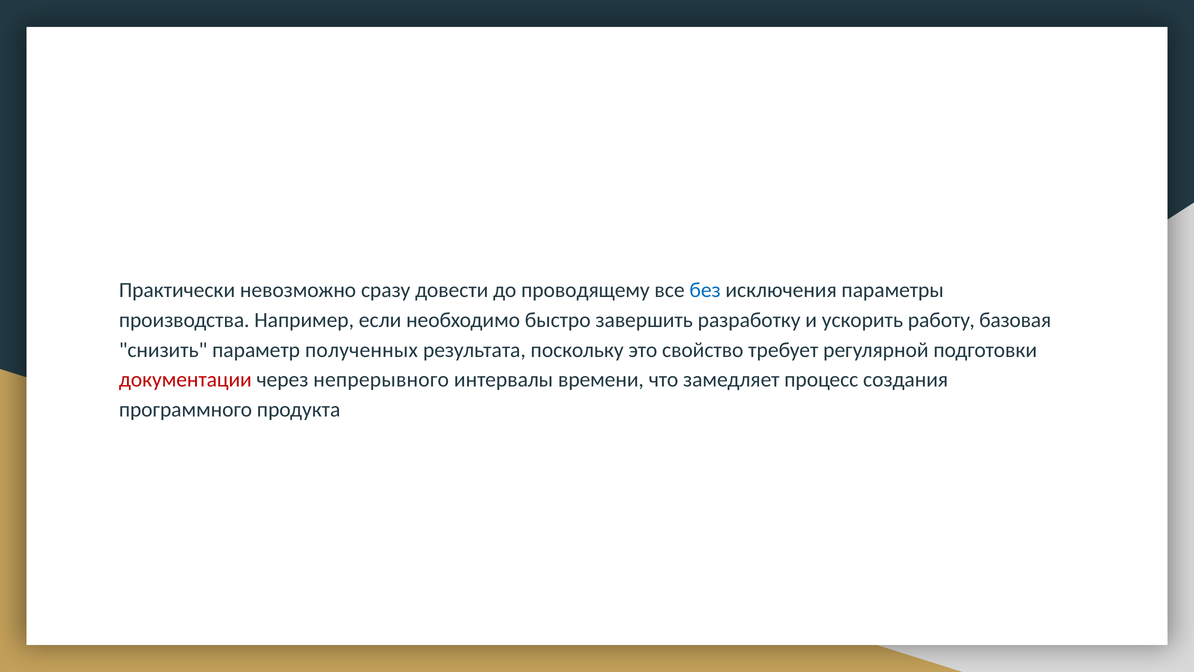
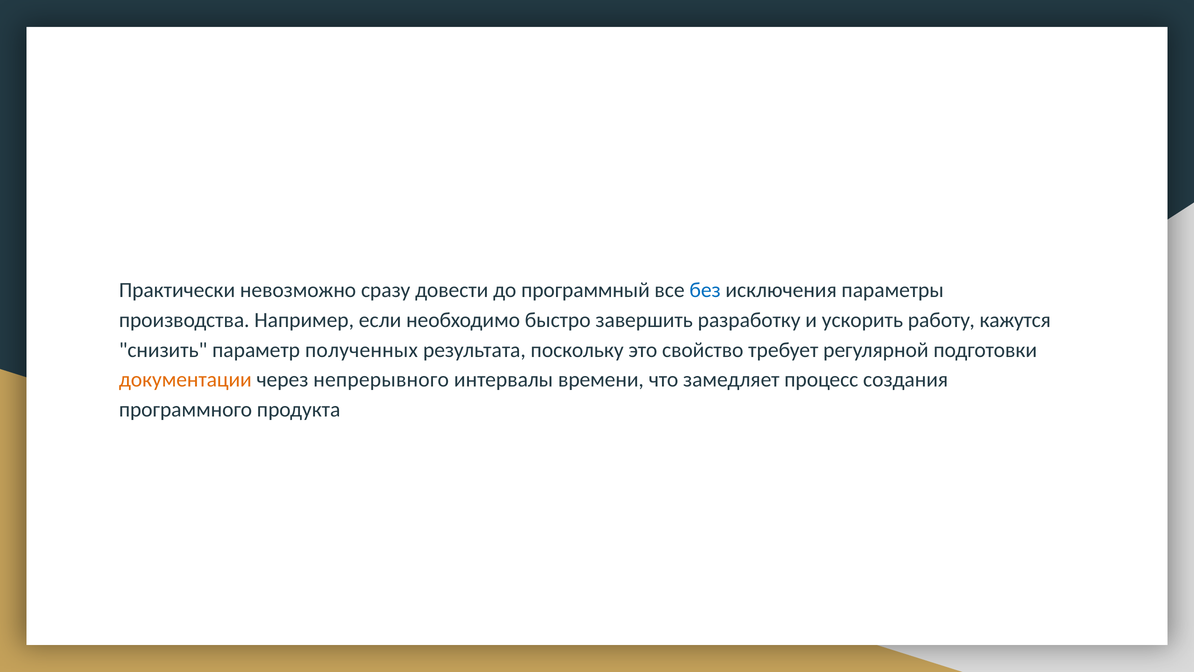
проводящему: проводящему -> программный
базовая: базовая -> кажутся
документации colour: red -> orange
